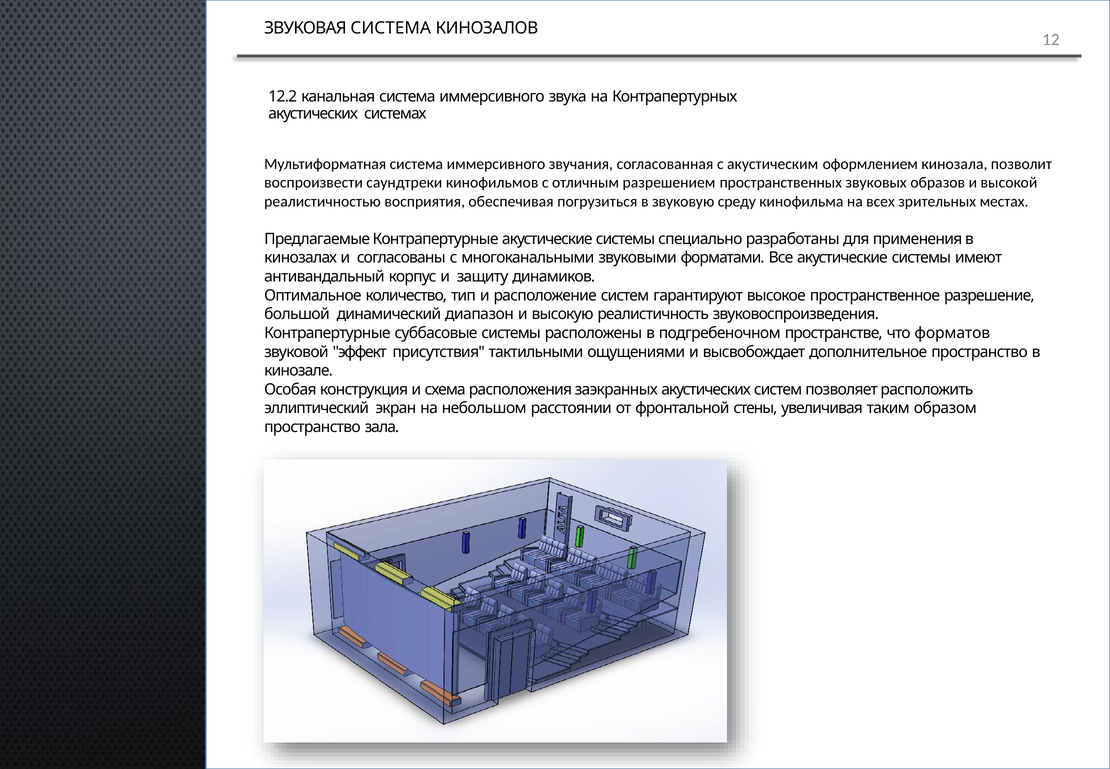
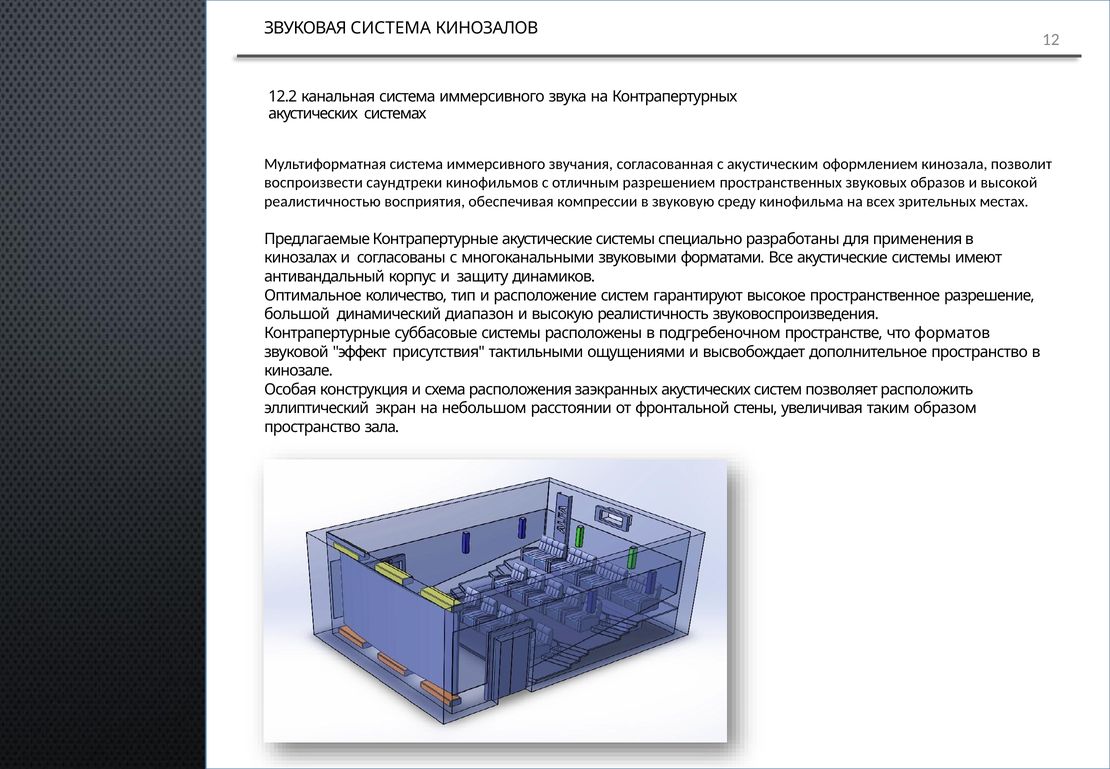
погрузиться: погрузиться -> компрессии
